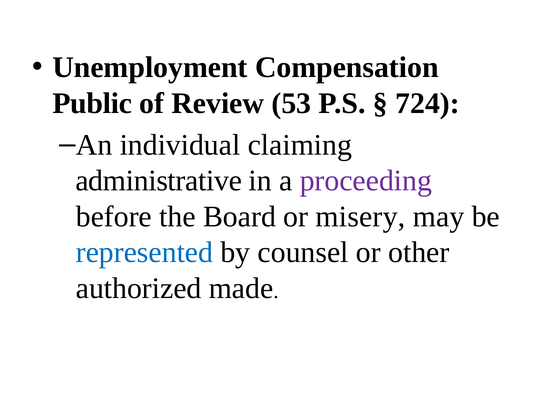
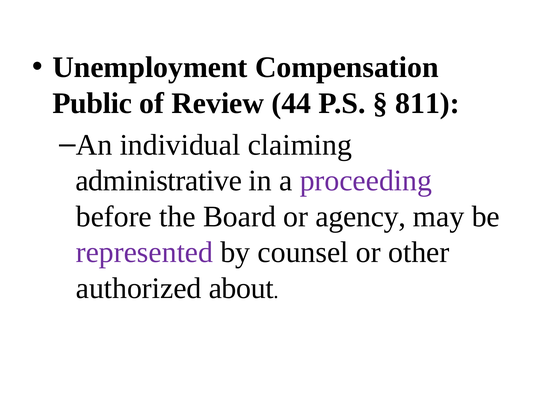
53: 53 -> 44
724: 724 -> 811
misery: misery -> agency
represented colour: blue -> purple
made: made -> about
